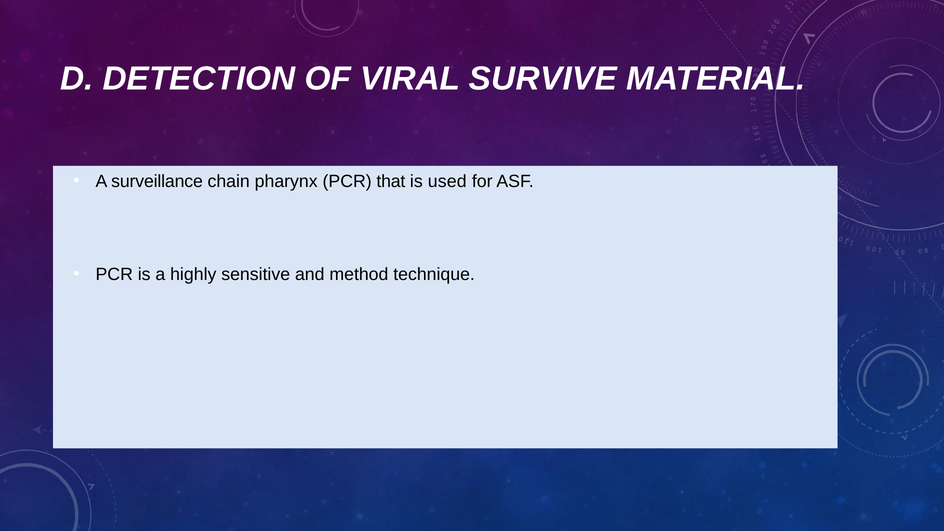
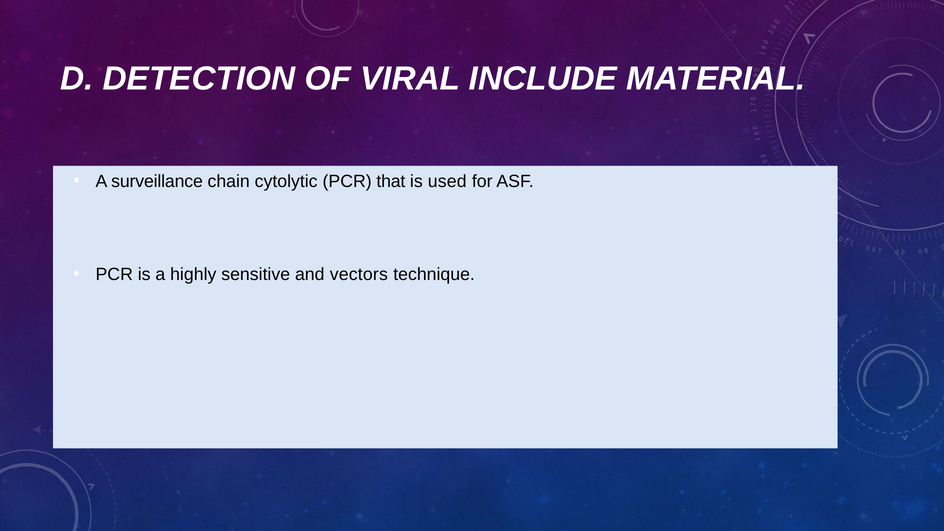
SURVIVE: SURVIVE -> INCLUDE
pharynx: pharynx -> cytolytic
method: method -> vectors
